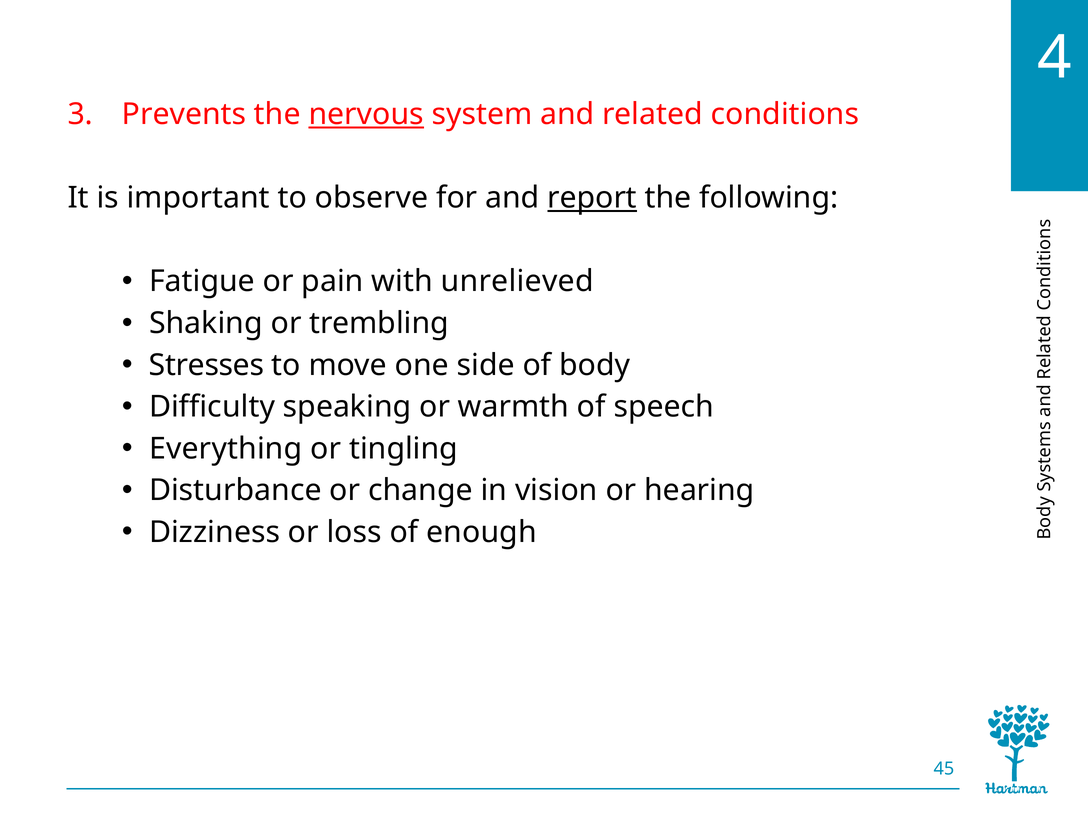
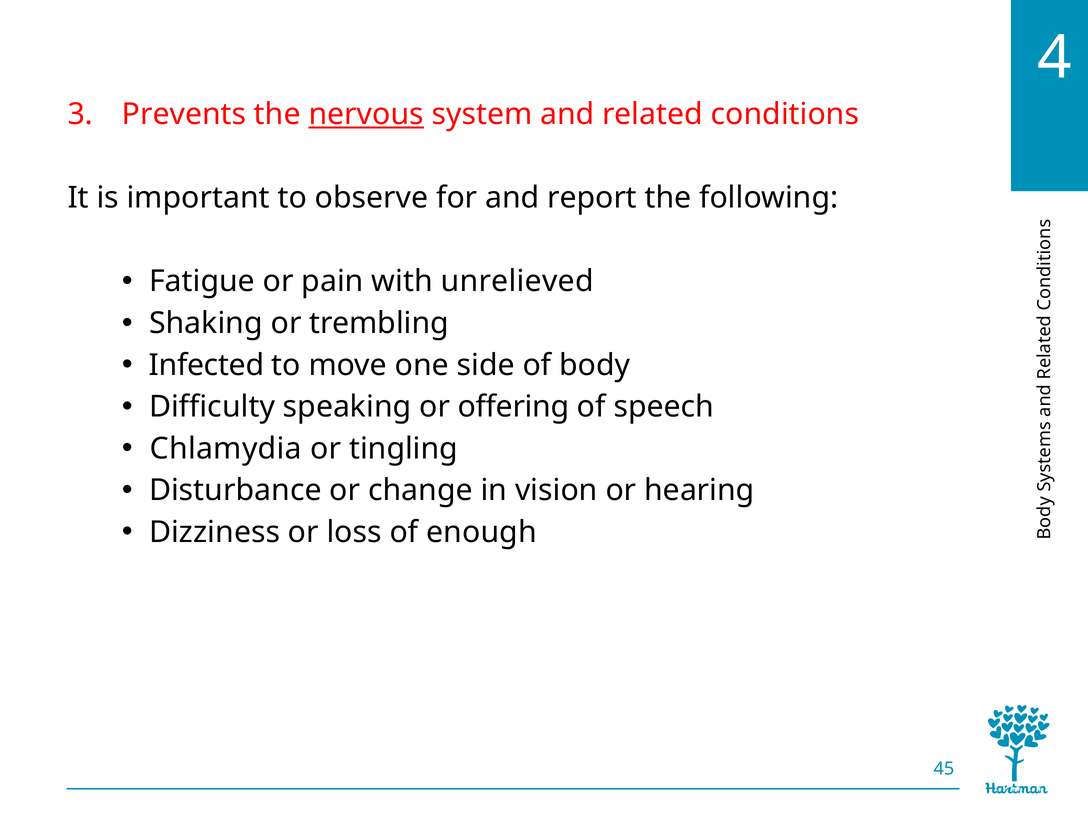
report underline: present -> none
Stresses: Stresses -> Infected
warmth: warmth -> offering
Everything: Everything -> Chlamydia
